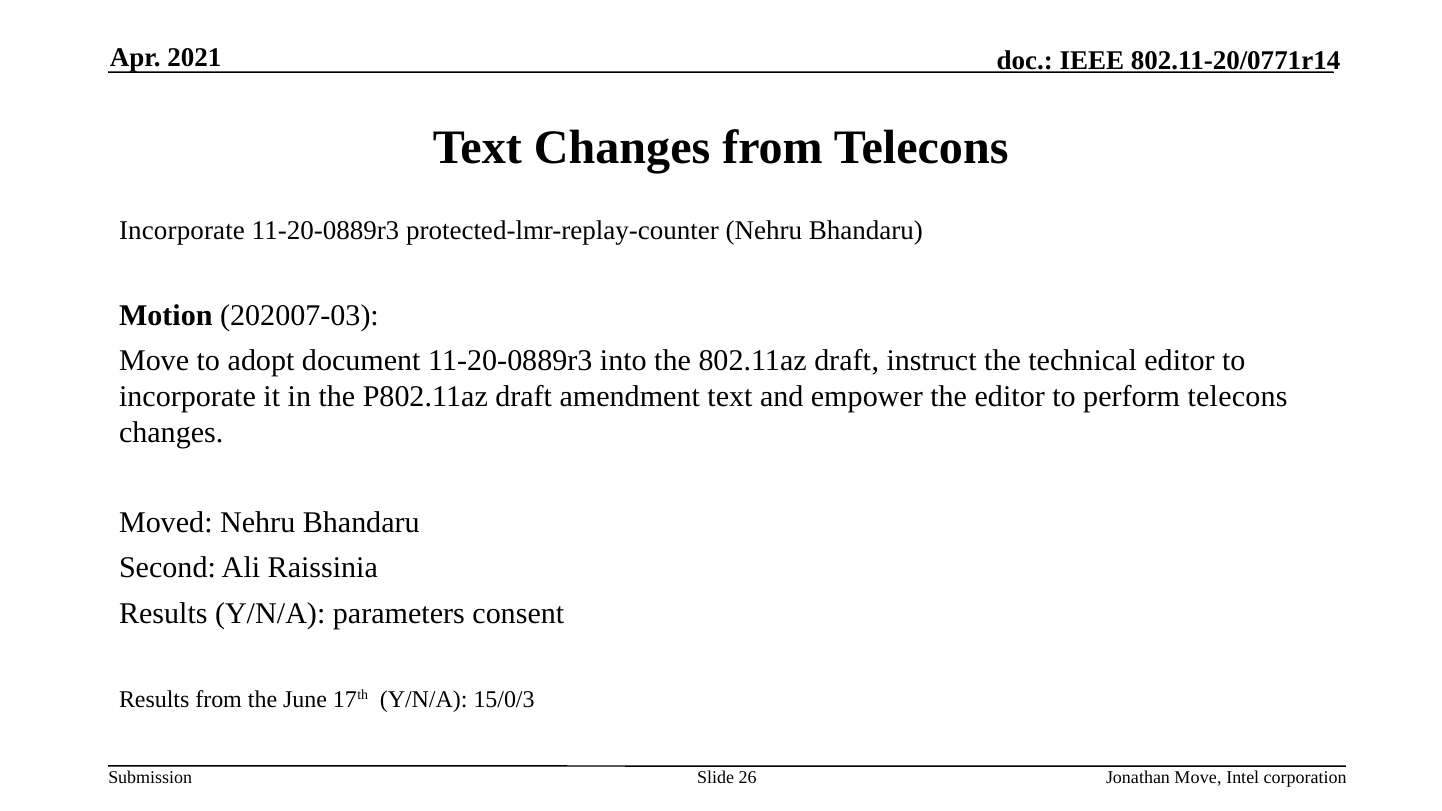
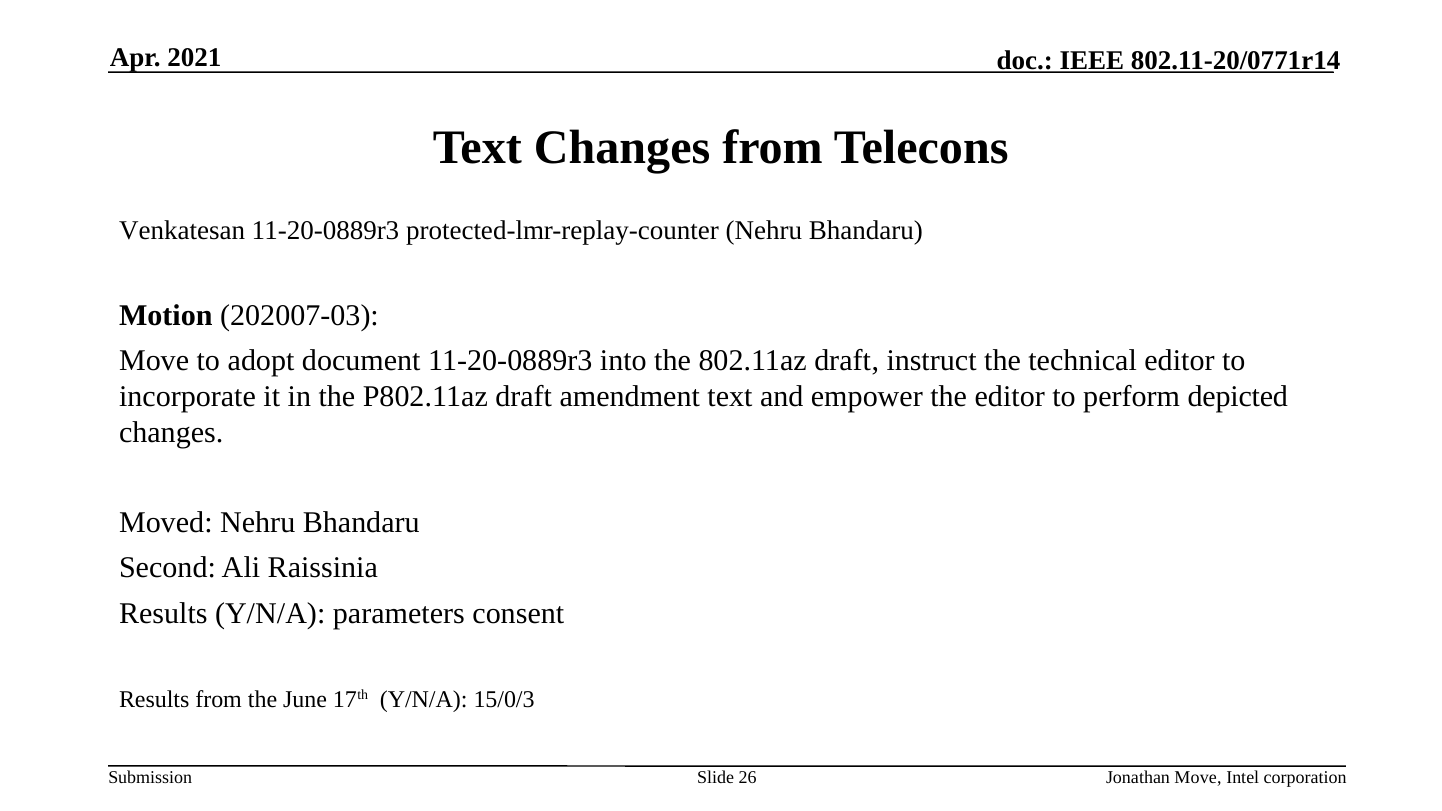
Incorporate at (182, 231): Incorporate -> Venkatesan
perform telecons: telecons -> depicted
